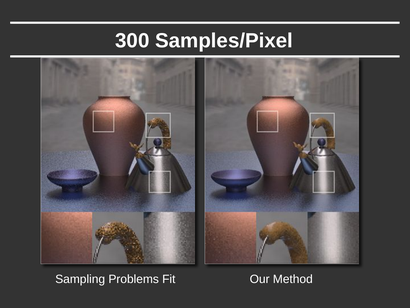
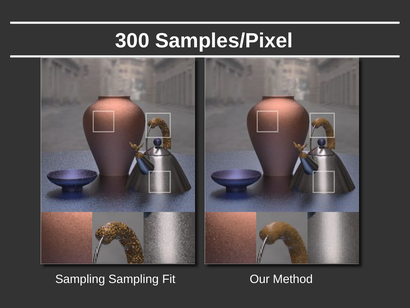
Sampling Problems: Problems -> Sampling
